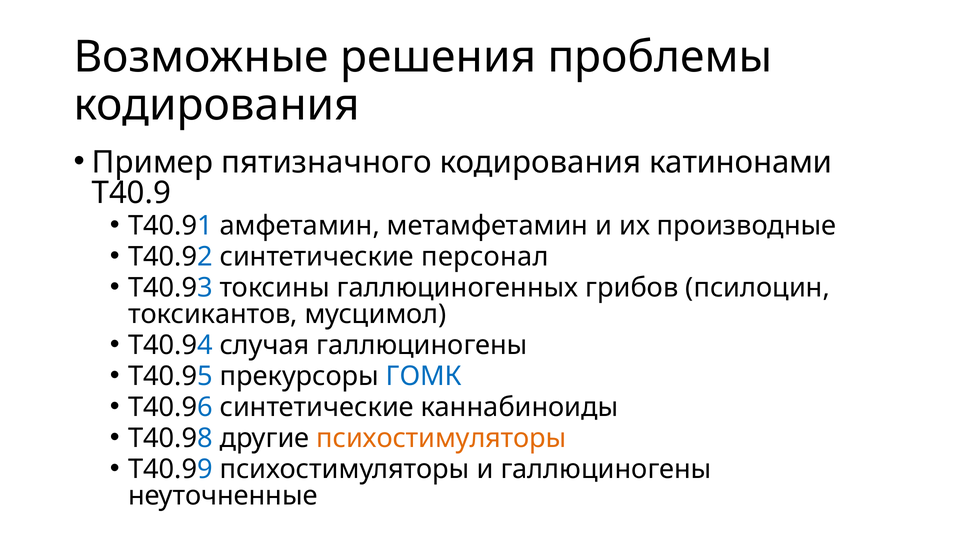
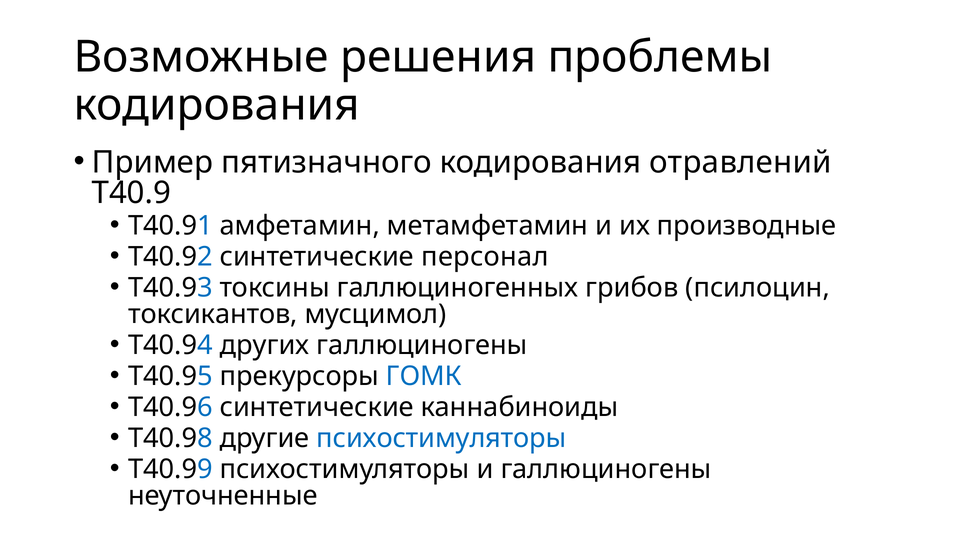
катинонами: катинонами -> отравлений
случая: случая -> других
психостимуляторы at (442, 438) colour: orange -> blue
